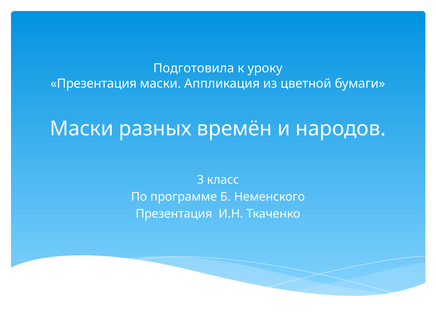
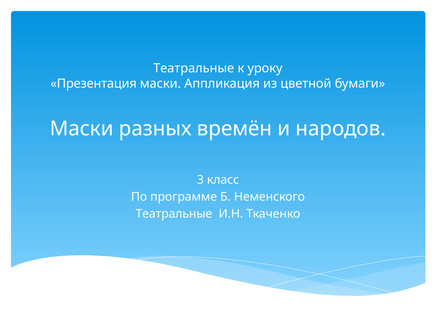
Подготовила at (194, 68): Подготовила -> Театральные
Презентация at (174, 214): Презентация -> Театральные
